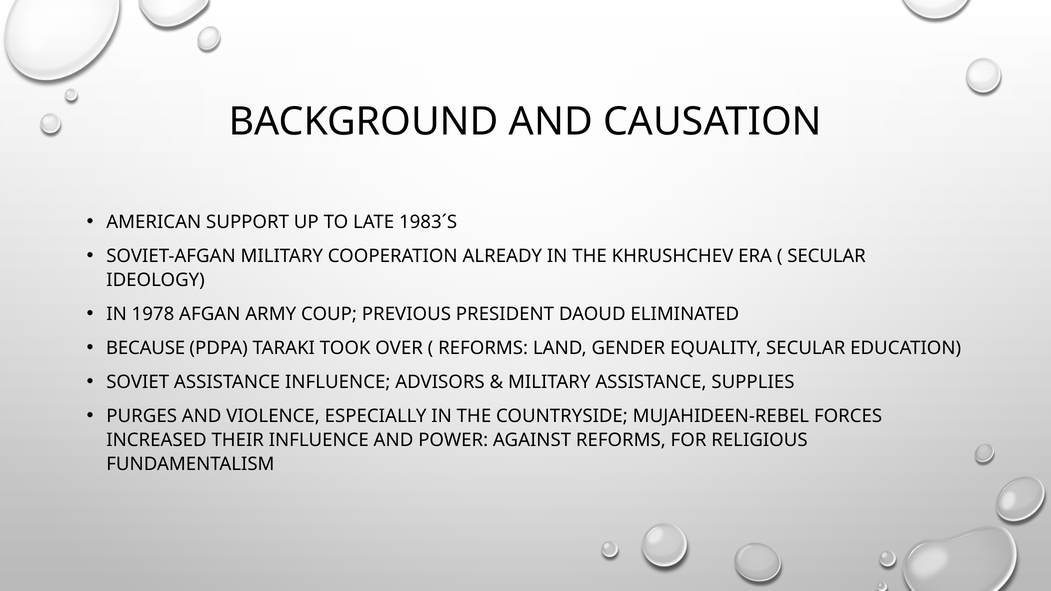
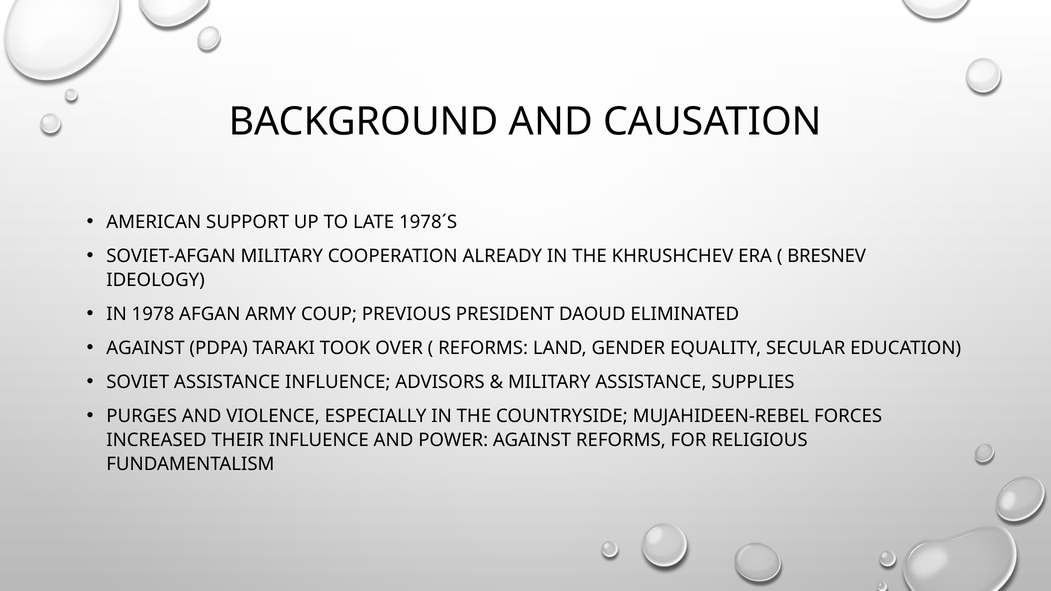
1983´S: 1983´S -> 1978´S
SECULAR at (827, 256): SECULAR -> BRESNEV
BECAUSE at (146, 348): BECAUSE -> AGAINST
